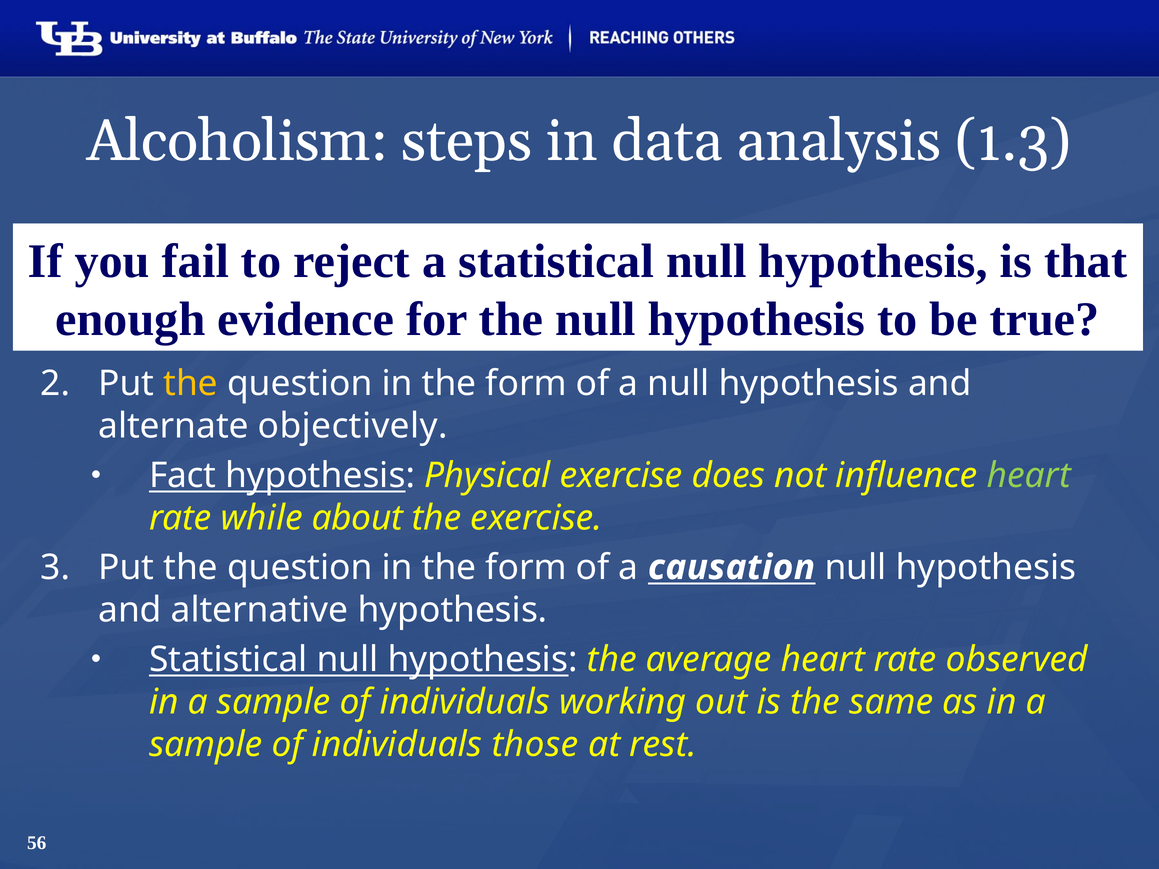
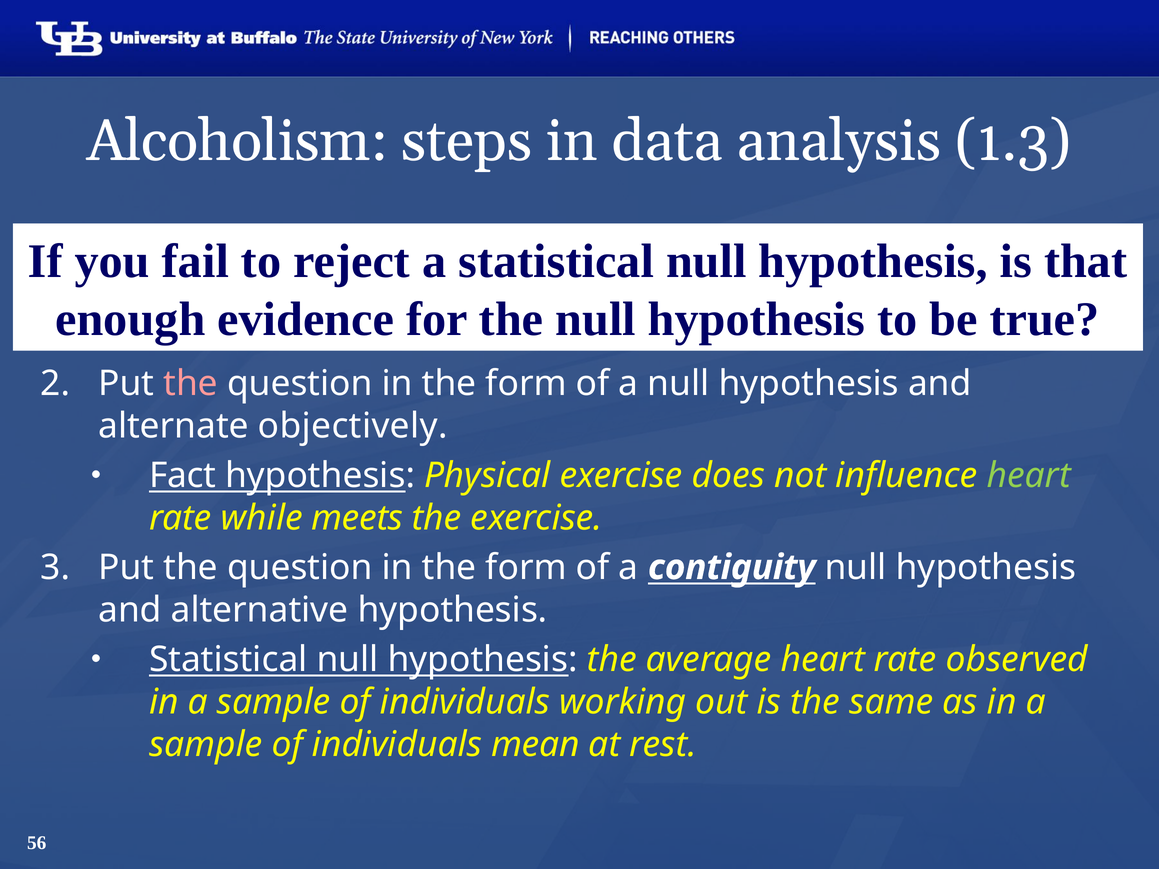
the at (191, 384) colour: yellow -> pink
about: about -> meets
causation: causation -> contiguity
those: those -> mean
